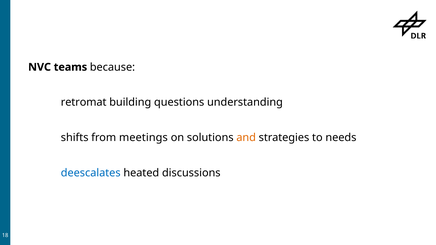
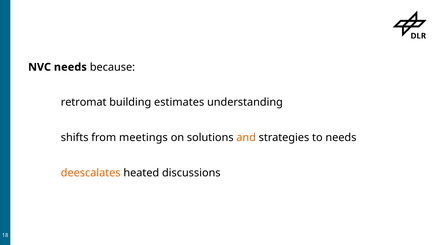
NVC teams: teams -> needs
questions: questions -> estimates
deescalates colour: blue -> orange
